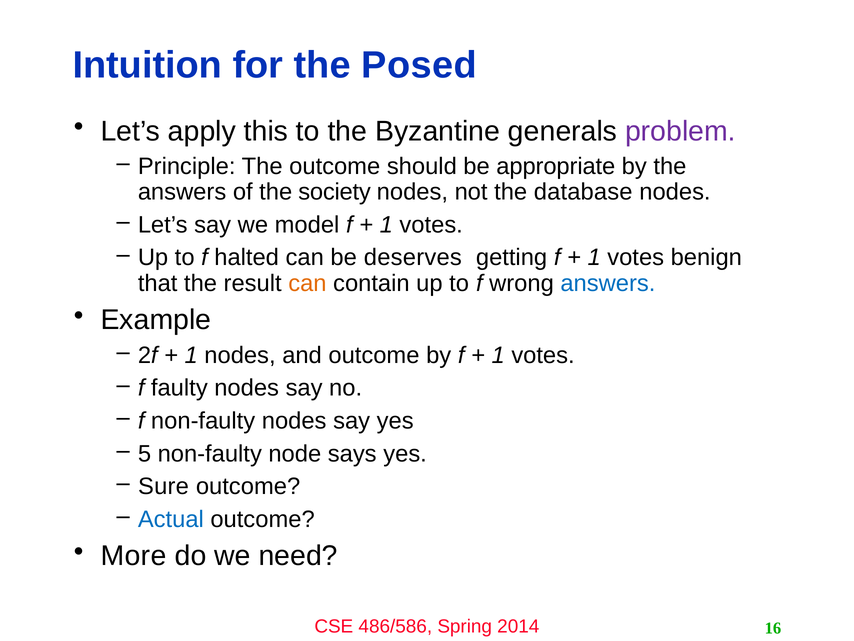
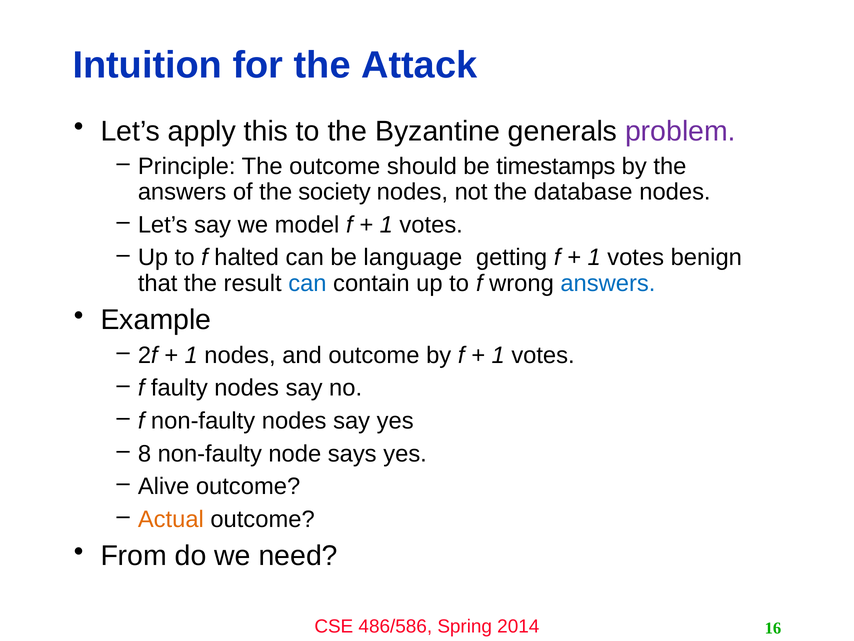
Posed: Posed -> Attack
appropriate: appropriate -> timestamps
deserves: deserves -> language
can at (307, 283) colour: orange -> blue
5: 5 -> 8
Sure: Sure -> Alive
Actual colour: blue -> orange
More: More -> From
